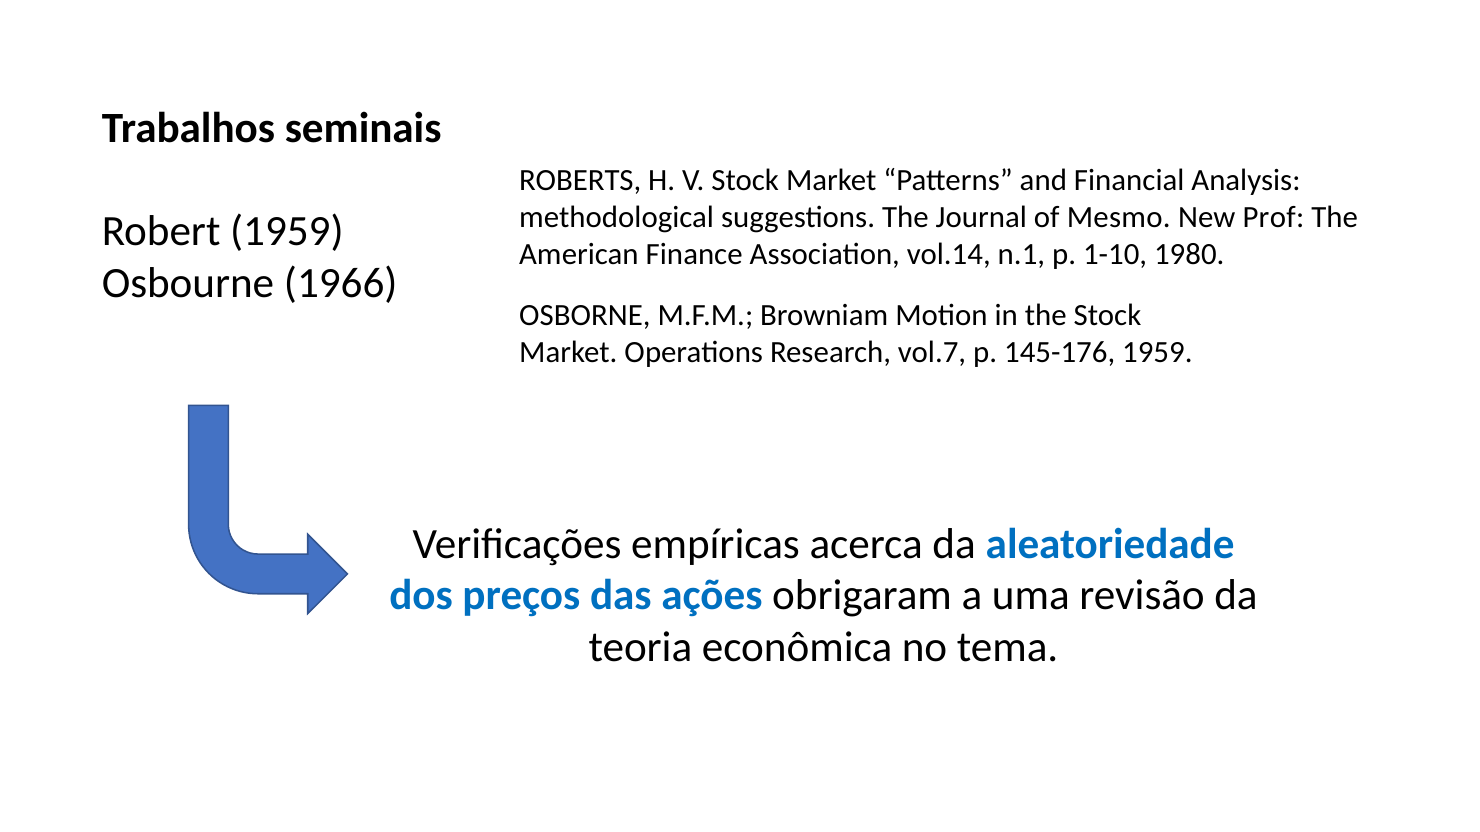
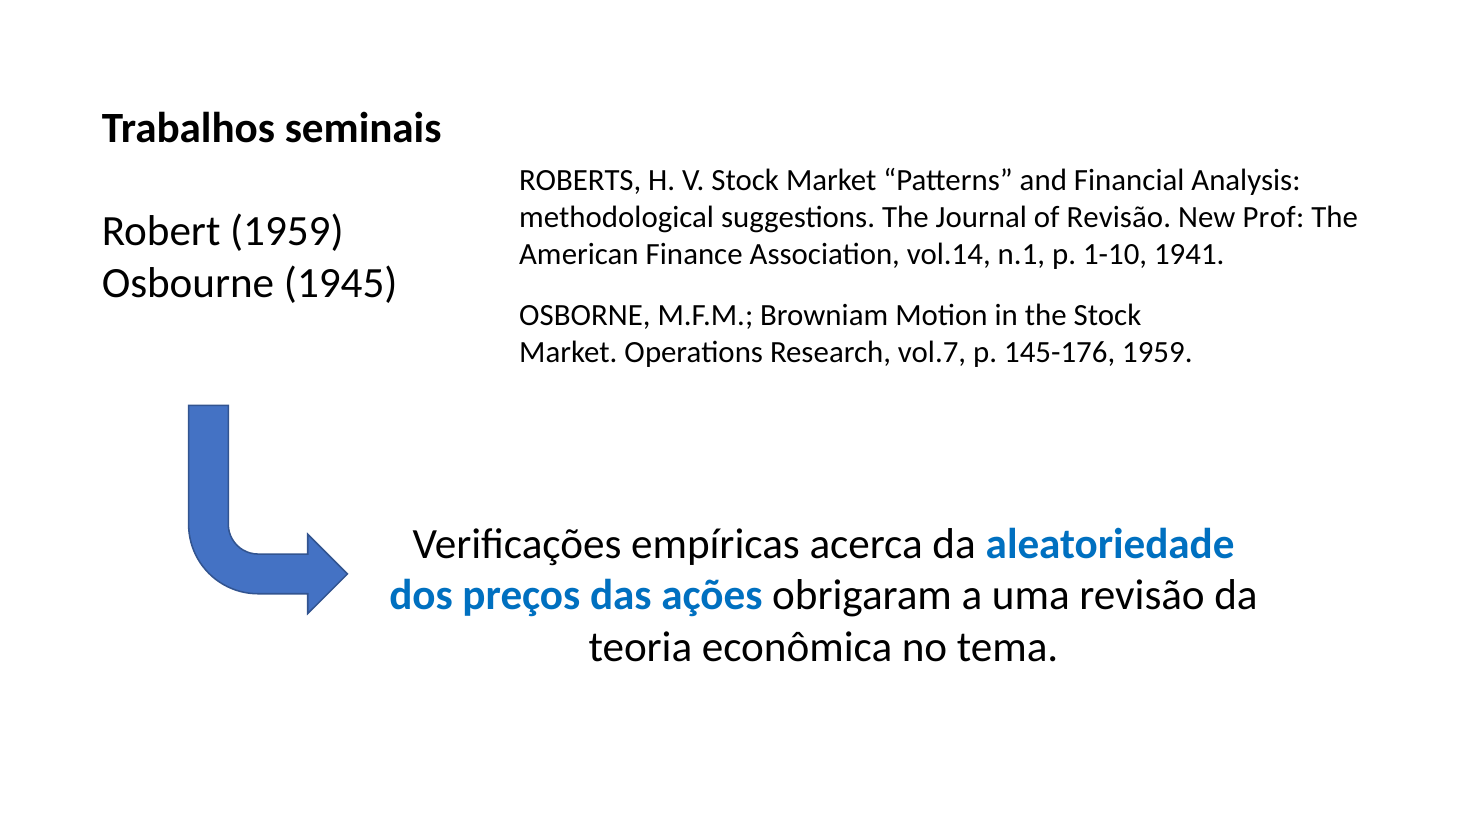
of Mesmo: Mesmo -> Revisão
1980: 1980 -> 1941
1966: 1966 -> 1945
